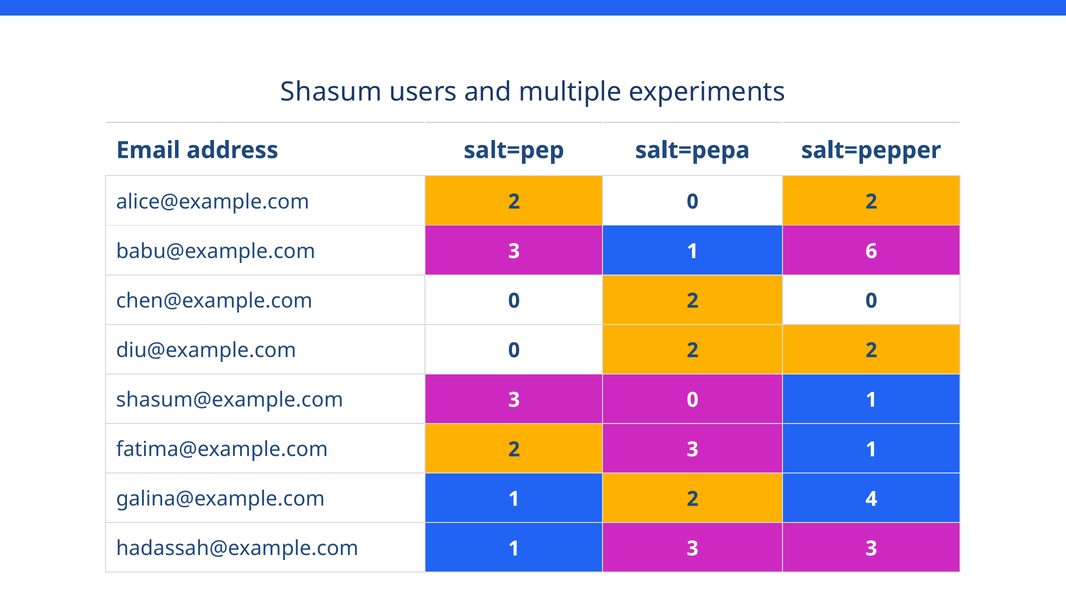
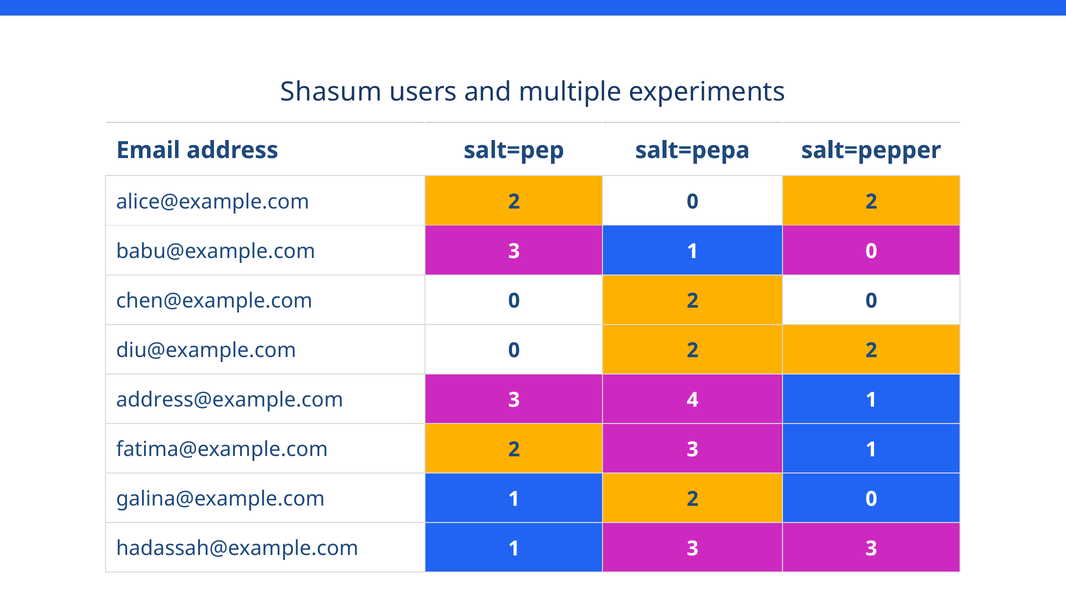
1 6: 6 -> 0
shasum@example.com: shasum@example.com -> address@example.com
3 0: 0 -> 4
1 2 4: 4 -> 0
